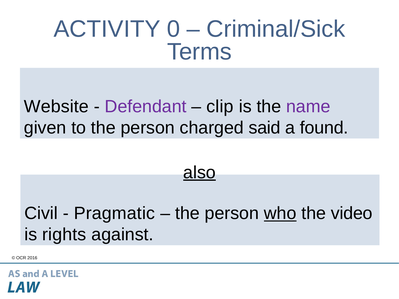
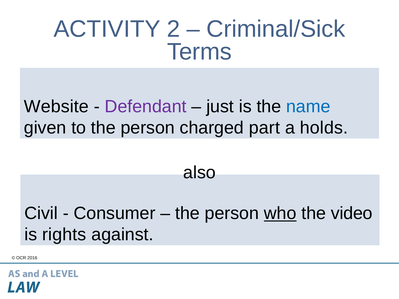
0: 0 -> 2
clip: clip -> just
name colour: purple -> blue
said: said -> part
found: found -> holds
also underline: present -> none
Pragmatic: Pragmatic -> Consumer
